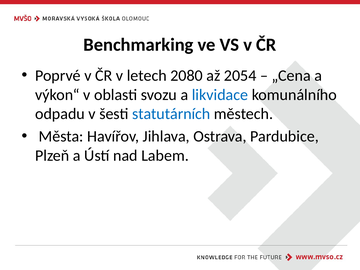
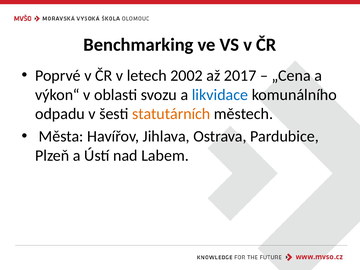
2080: 2080 -> 2002
2054: 2054 -> 2017
statutárních colour: blue -> orange
